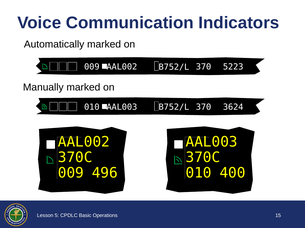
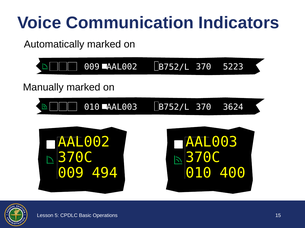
496: 496 -> 494
